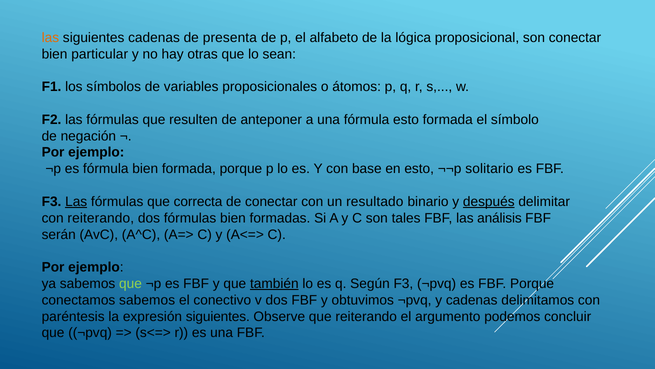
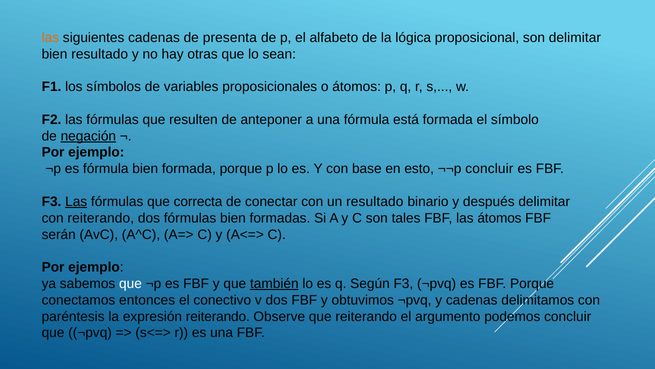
son conectar: conectar -> delimitar
bien particular: particular -> resultado
fórmula esto: esto -> está
negación underline: none -> present
¬¬p solitario: solitario -> concluir
después underline: present -> none
las análisis: análisis -> átomos
que at (130, 283) colour: light green -> white
conectamos sabemos: sabemos -> entonces
expresión siguientes: siguientes -> reiterando
